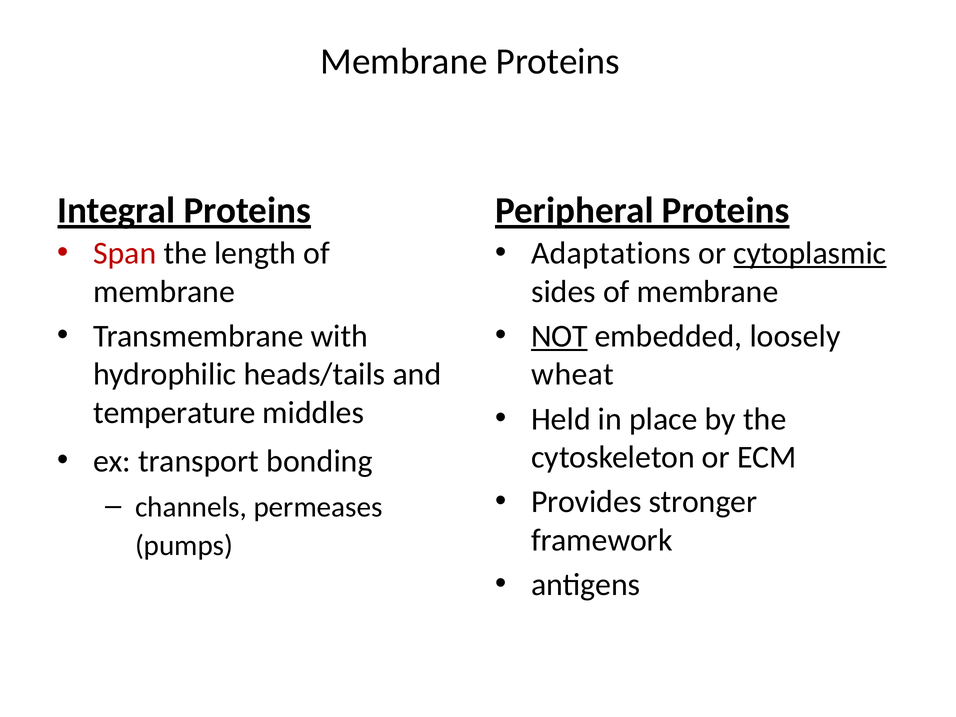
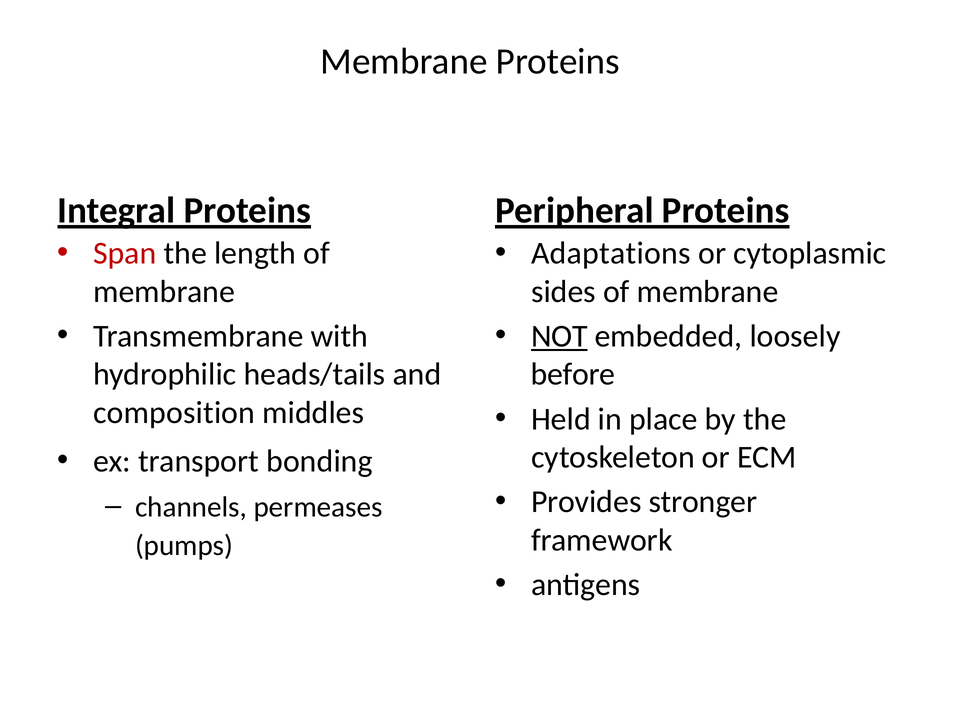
cytoplasmic underline: present -> none
wheat: wheat -> before
temperature: temperature -> composition
